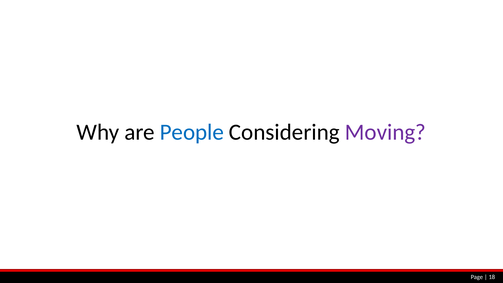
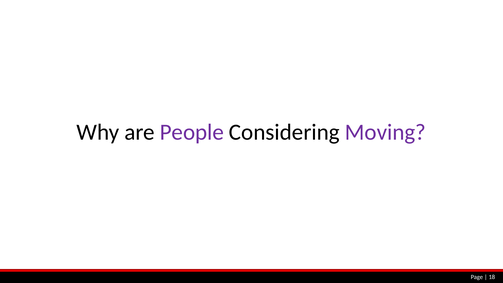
People colour: blue -> purple
